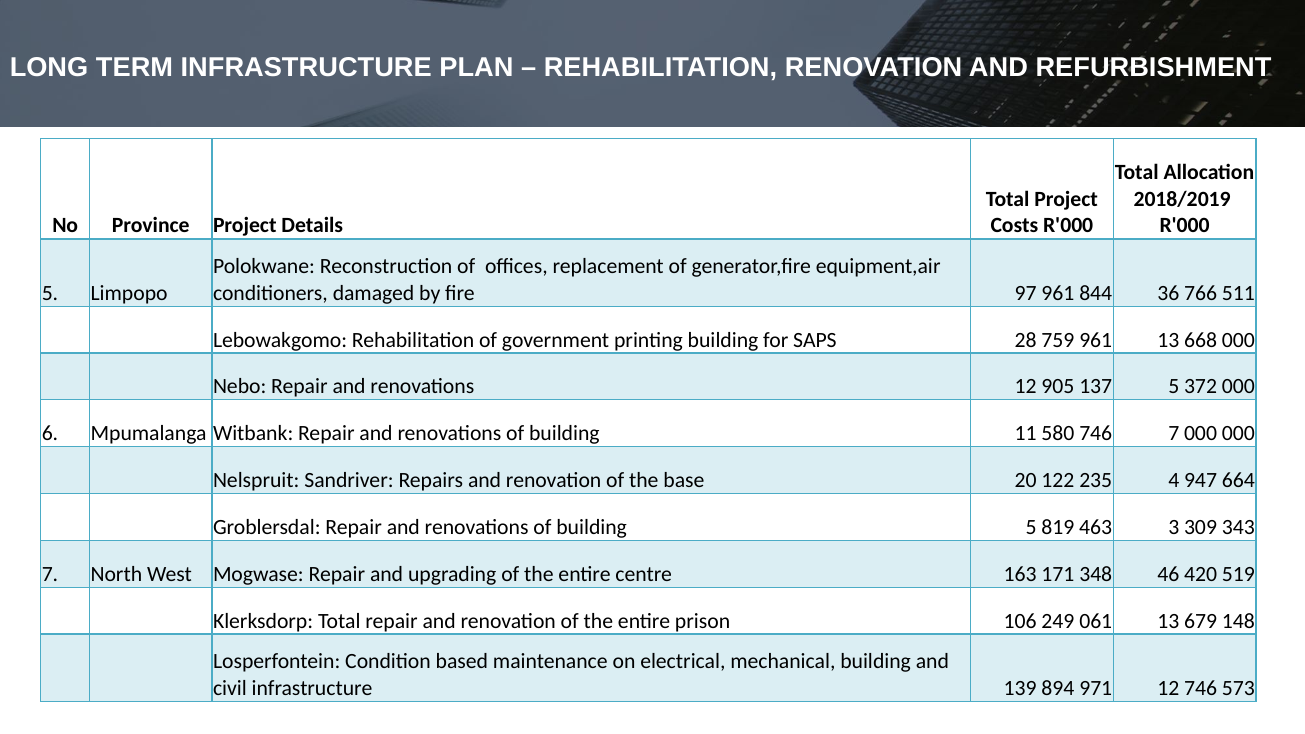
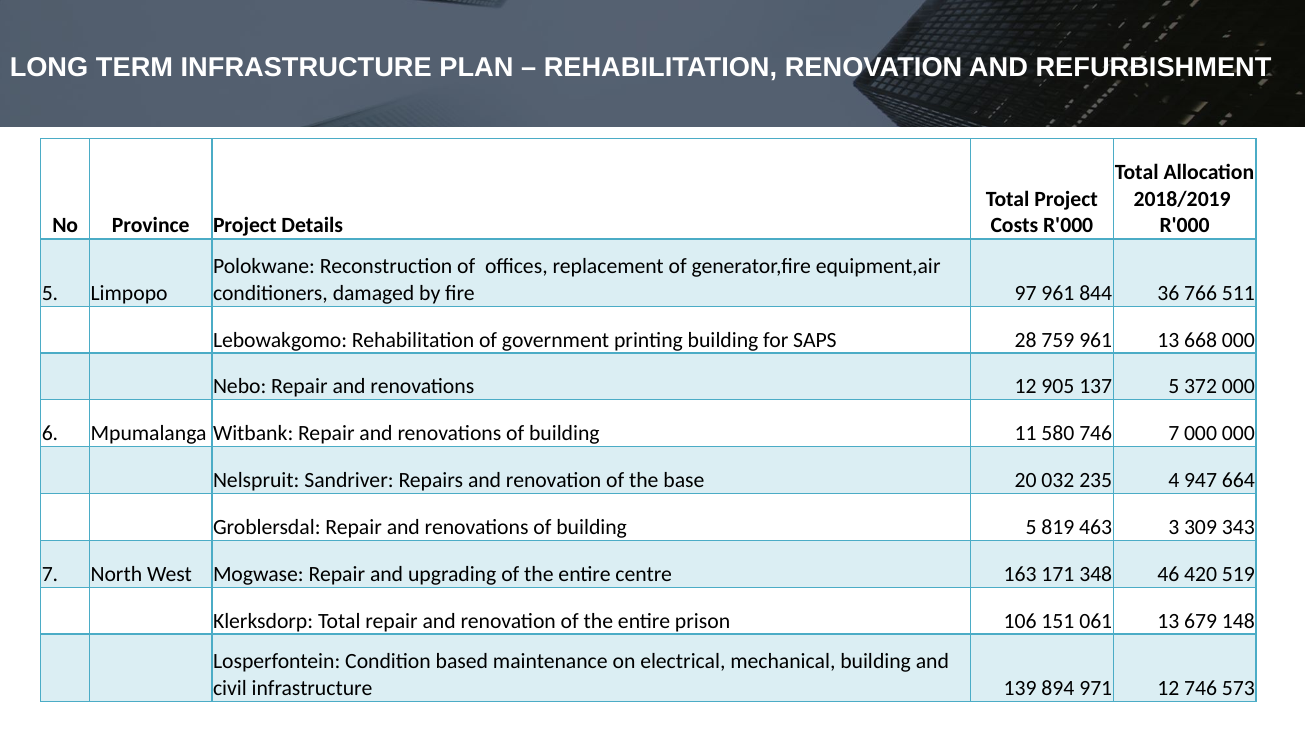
122: 122 -> 032
249: 249 -> 151
